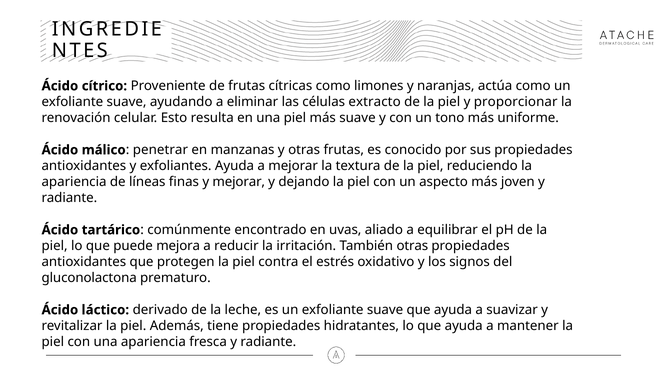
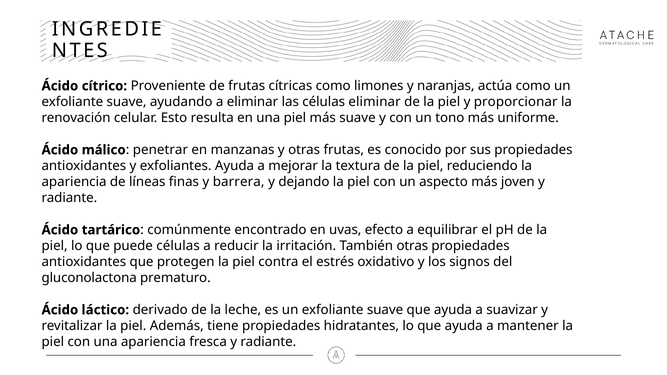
células extracto: extracto -> eliminar
y mejorar: mejorar -> barrera
aliado: aliado -> efecto
puede mejora: mejora -> células
